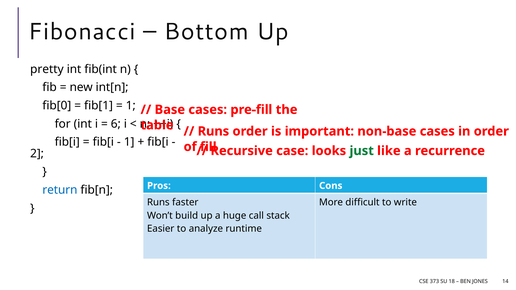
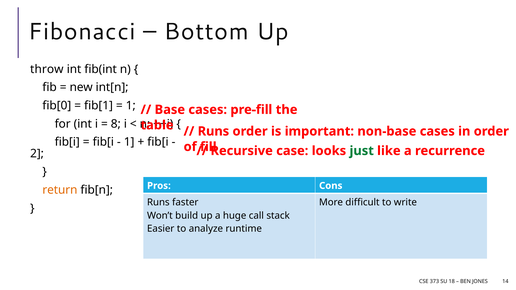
pretty: pretty -> throw
6: 6 -> 8
return colour: blue -> orange
